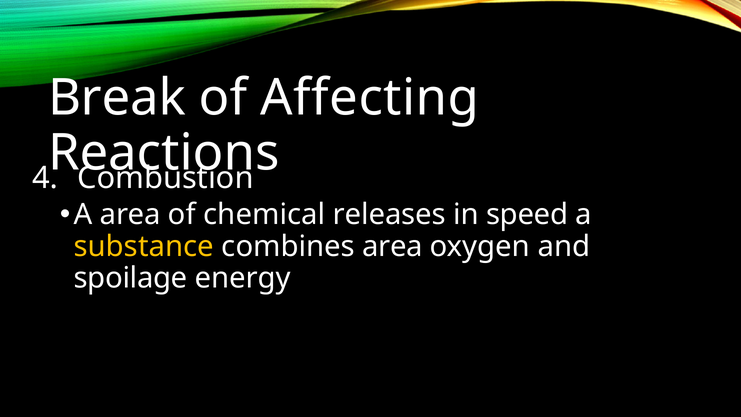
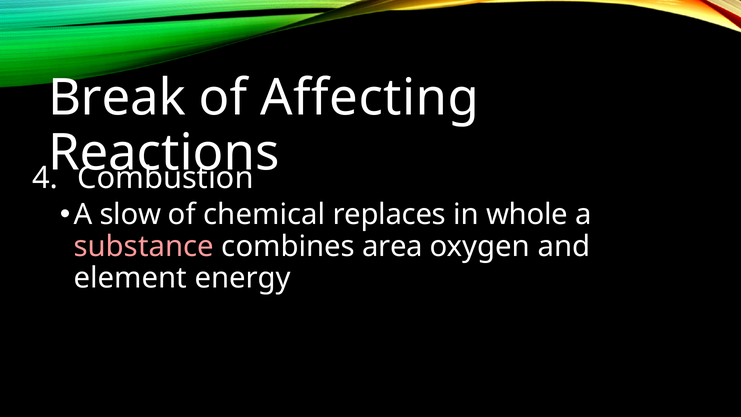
A area: area -> slow
releases: releases -> replaces
speed: speed -> whole
substance colour: yellow -> pink
spoilage: spoilage -> element
